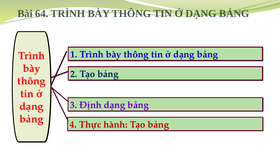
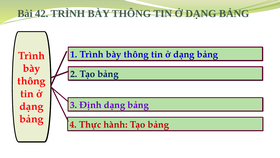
64: 64 -> 42
